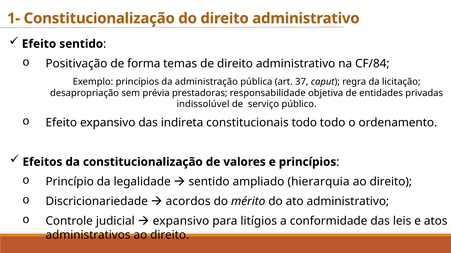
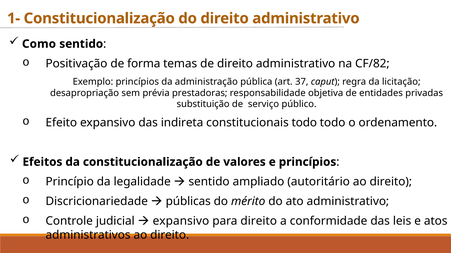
Efeito at (39, 44): Efeito -> Como
CF/84: CF/84 -> CF/82
indissolúvel: indissolúvel -> substituição
hierarquia: hierarquia -> autoritário
acordos: acordos -> públicas
para litígios: litígios -> direito
